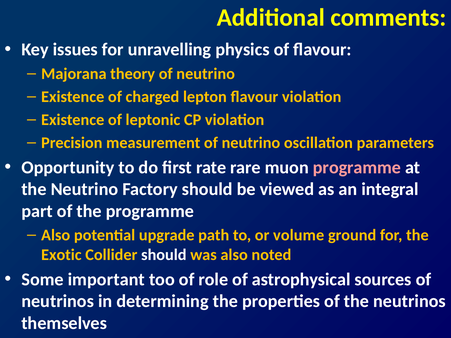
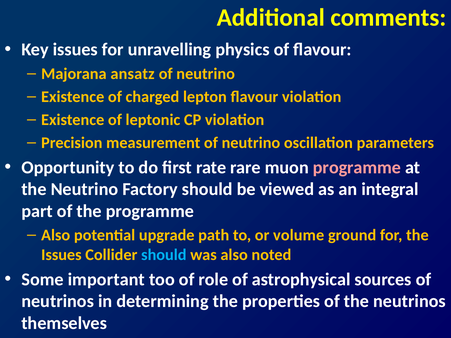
theory: theory -> ansatz
Exotic at (61, 255): Exotic -> Issues
should at (164, 255) colour: white -> light blue
